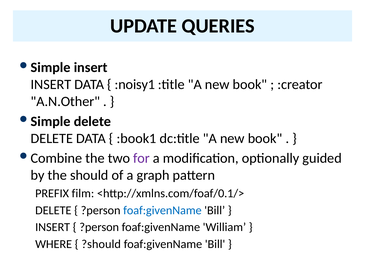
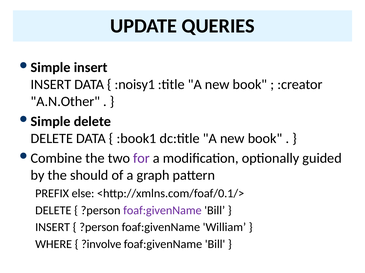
film: film -> else
foaf:givenName at (162, 211) colour: blue -> purple
?should: ?should -> ?involve
